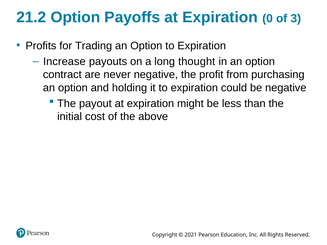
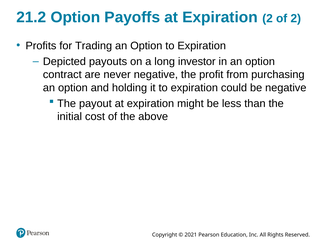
Expiration 0: 0 -> 2
of 3: 3 -> 2
Increase: Increase -> Depicted
thought: thought -> investor
